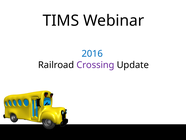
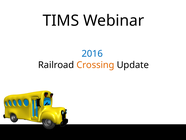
Crossing colour: purple -> orange
